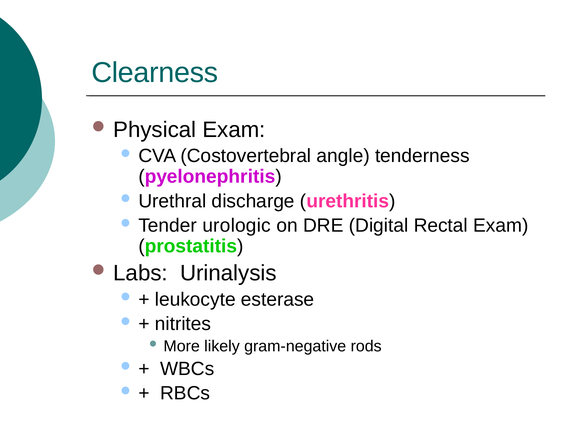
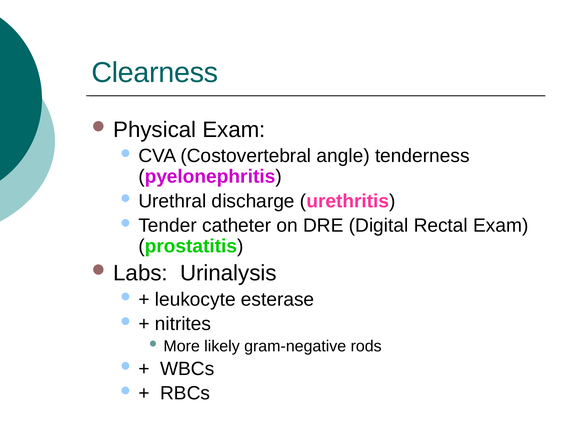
urologic: urologic -> catheter
